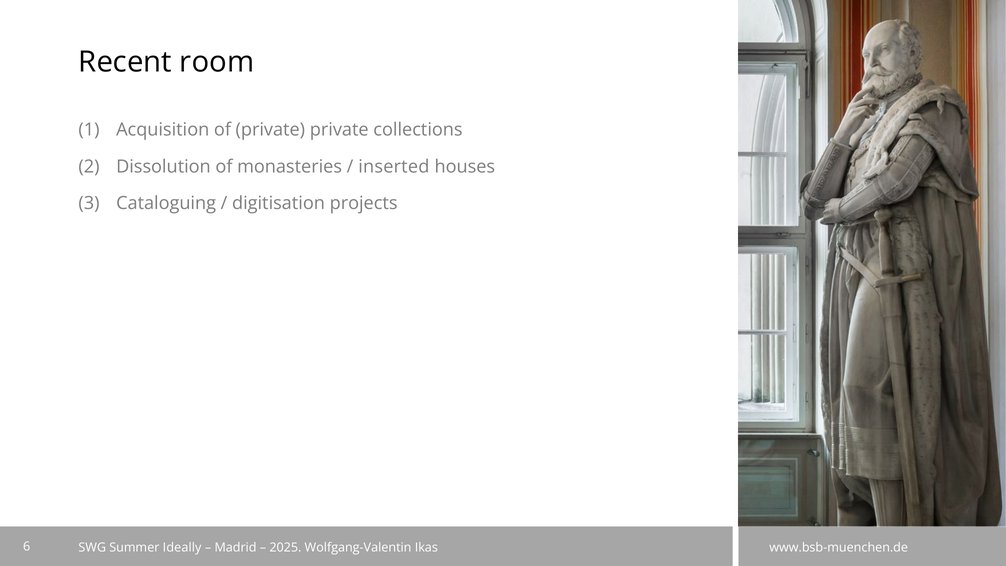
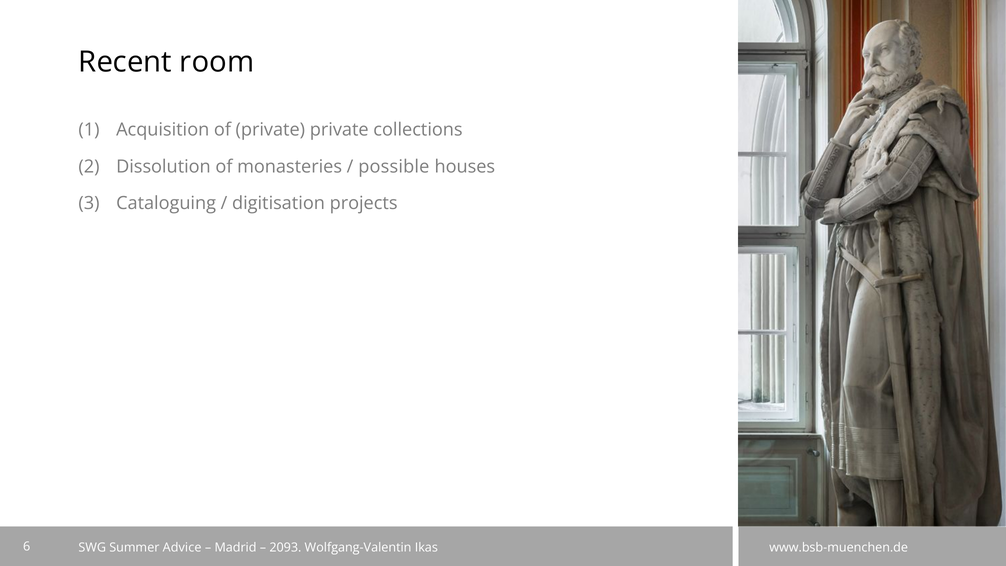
inserted: inserted -> possible
Ideally: Ideally -> Advice
2025: 2025 -> 2093
